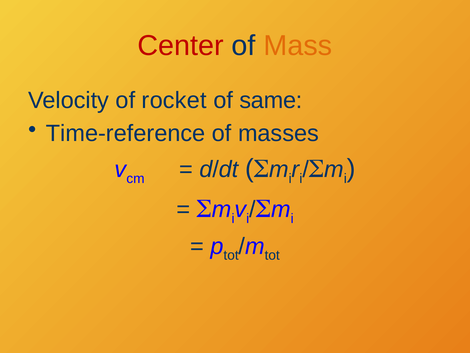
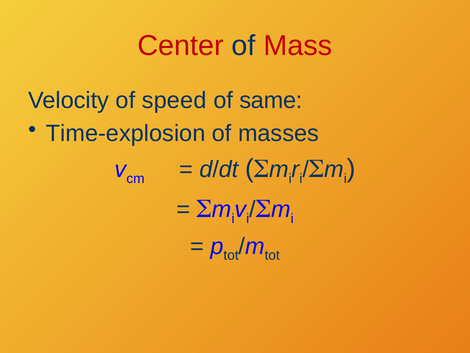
Mass colour: orange -> red
rocket: rocket -> speed
Time-reference: Time-reference -> Time-explosion
